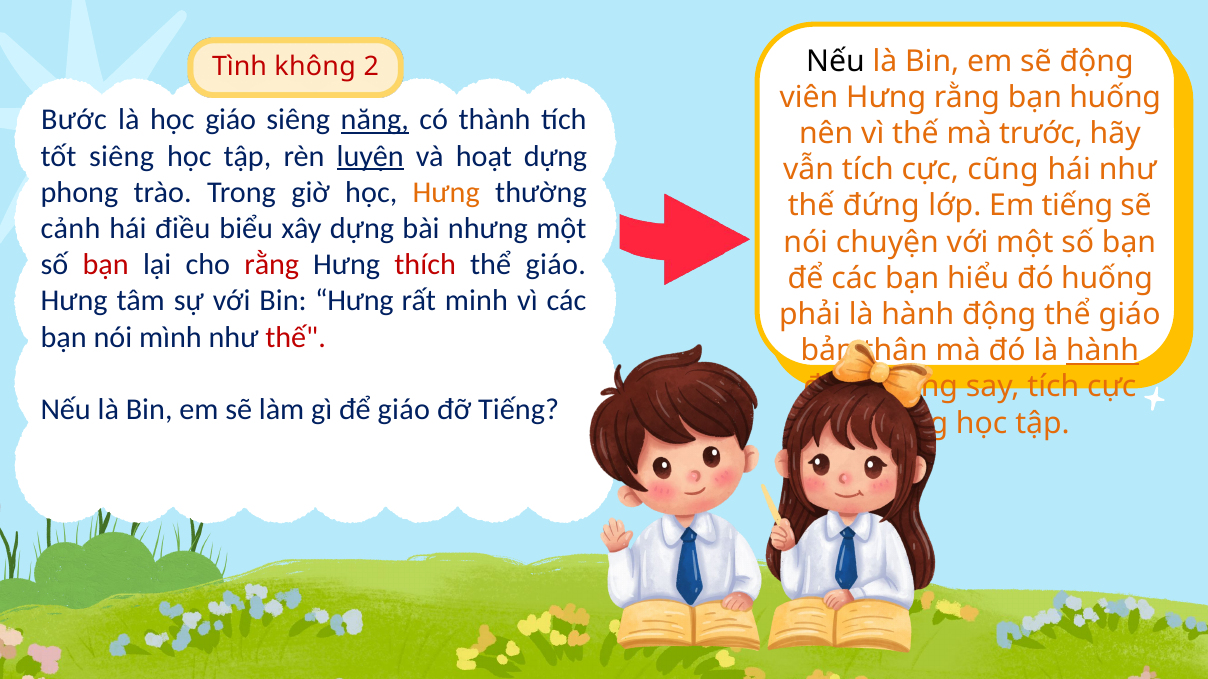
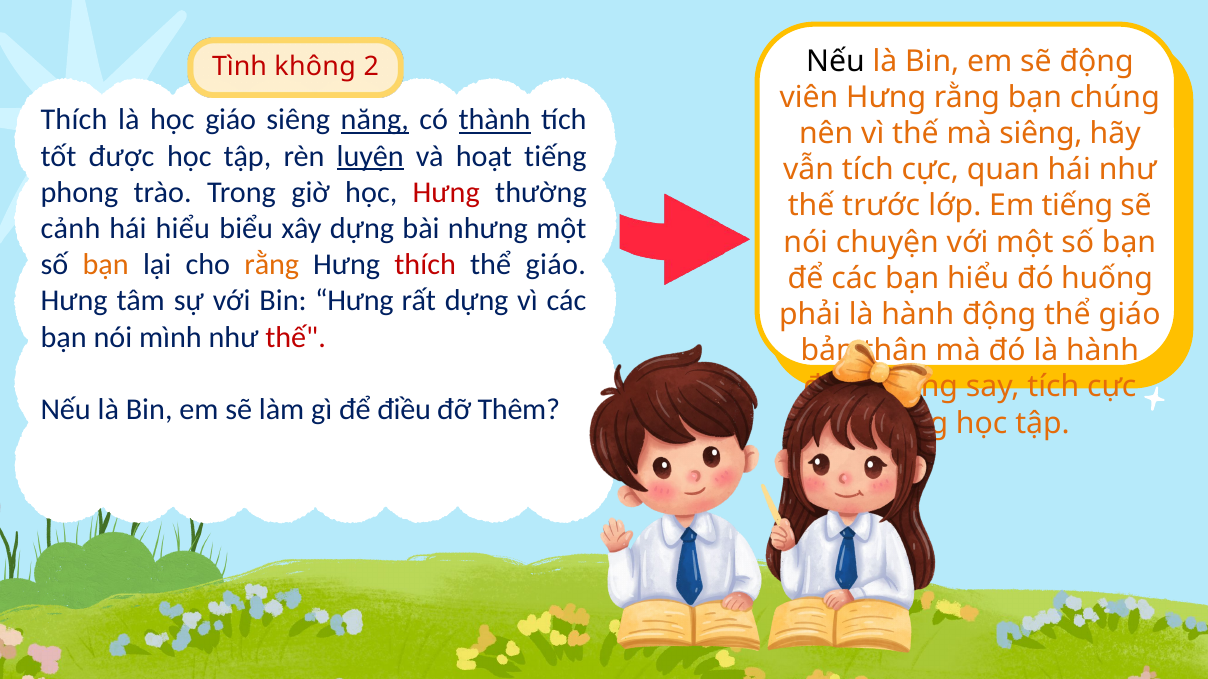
bạn huống: huống -> chúng
Bước at (74, 120): Bước -> Thích
thành underline: none -> present
mà trước: trước -> siêng
tốt siêng: siêng -> được
hoạt dựng: dựng -> tiếng
cũng: cũng -> quan
Hưng at (446, 192) colour: orange -> red
đứng: đứng -> trước
hái điều: điều -> hiểu
bạn at (106, 265) colour: red -> orange
rằng at (272, 265) colour: red -> orange
rất minh: minh -> dựng
hành at (1103, 351) underline: present -> none
để giáo: giáo -> điều
đỡ Tiếng: Tiếng -> Thêm
